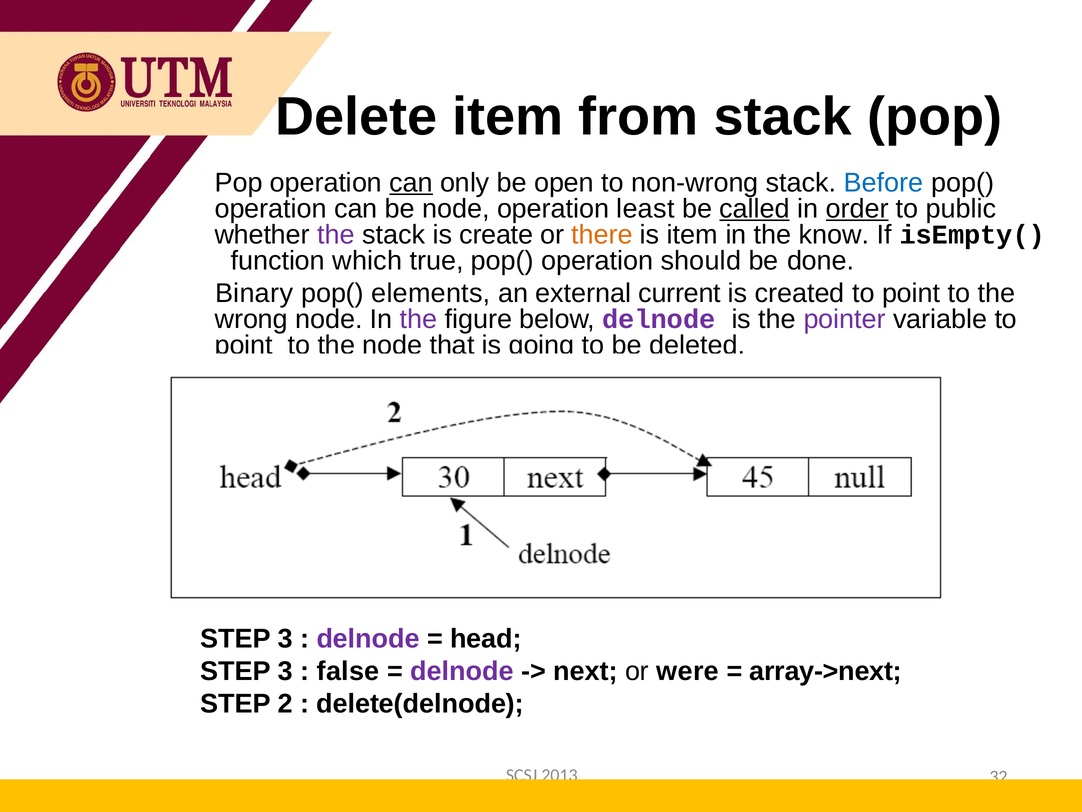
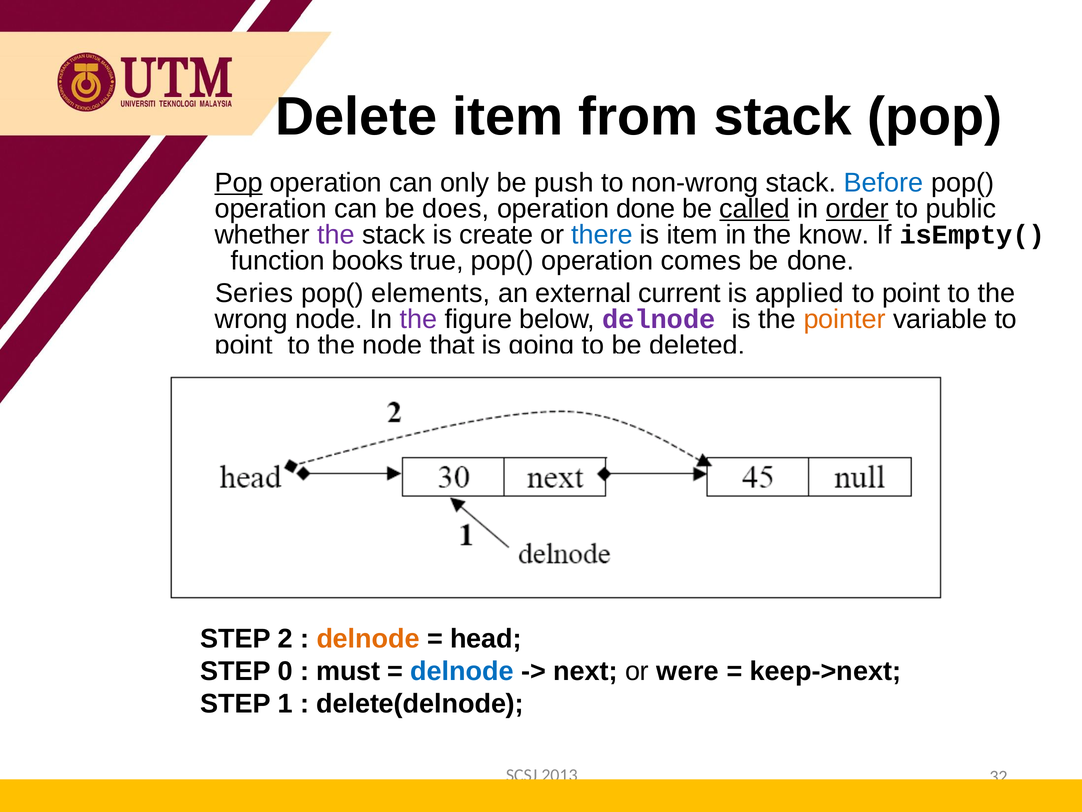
Pop at (239, 183) underline: none -> present
can at (411, 183) underline: present -> none
open: open -> push
be node: node -> does
operation least: least -> done
there colour: orange -> blue
which: which -> books
should: should -> comes
Binary: Binary -> Series
created: created -> applied
pointer colour: purple -> orange
3 at (285, 639): 3 -> 2
delnode at (368, 639) colour: purple -> orange
3 at (285, 671): 3 -> 0
false: false -> must
delnode at (462, 671) colour: purple -> blue
array->next: array->next -> keep->next
2: 2 -> 1
